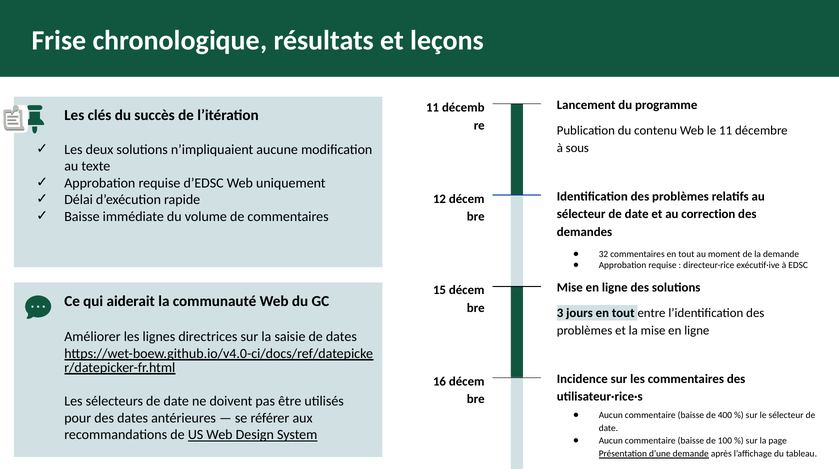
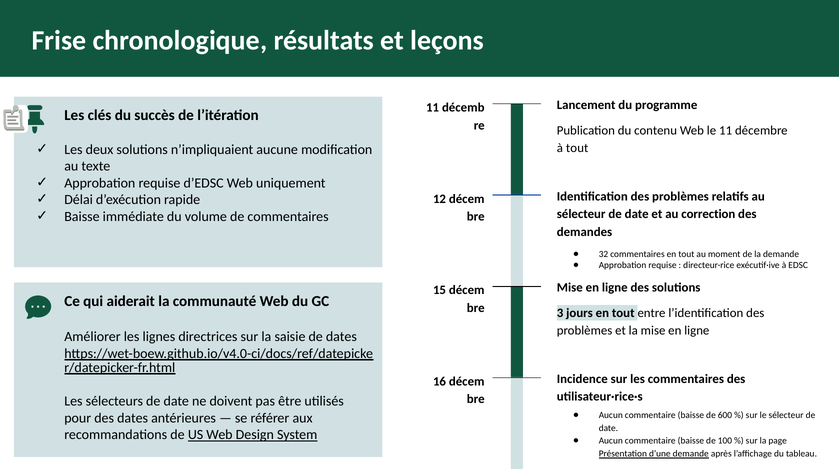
à sous: sous -> tout
400: 400 -> 600
